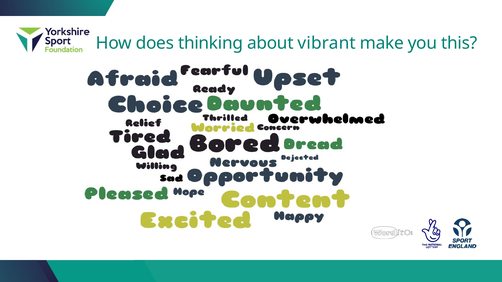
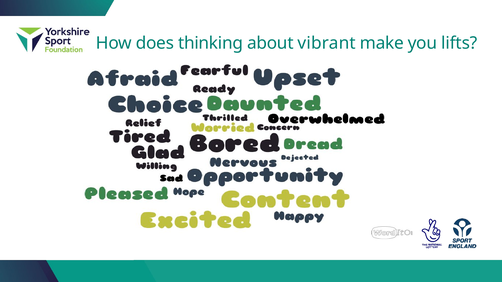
this: this -> lifts
